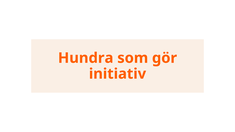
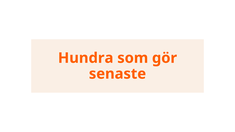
initiativ: initiativ -> senaste
